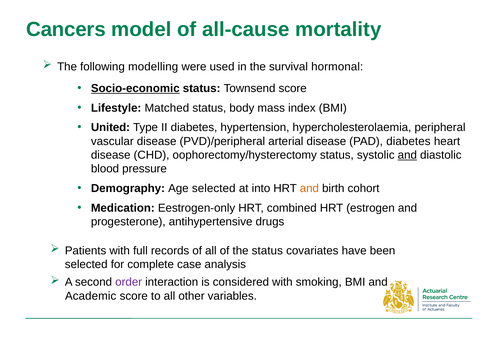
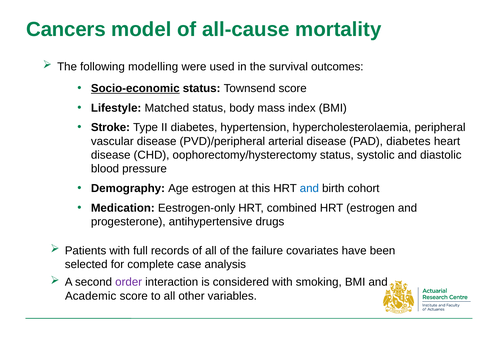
hormonal: hormonal -> outcomes
United: United -> Stroke
and at (407, 155) underline: present -> none
Age selected: selected -> estrogen
into: into -> this
and at (309, 188) colour: orange -> blue
the status: status -> failure
